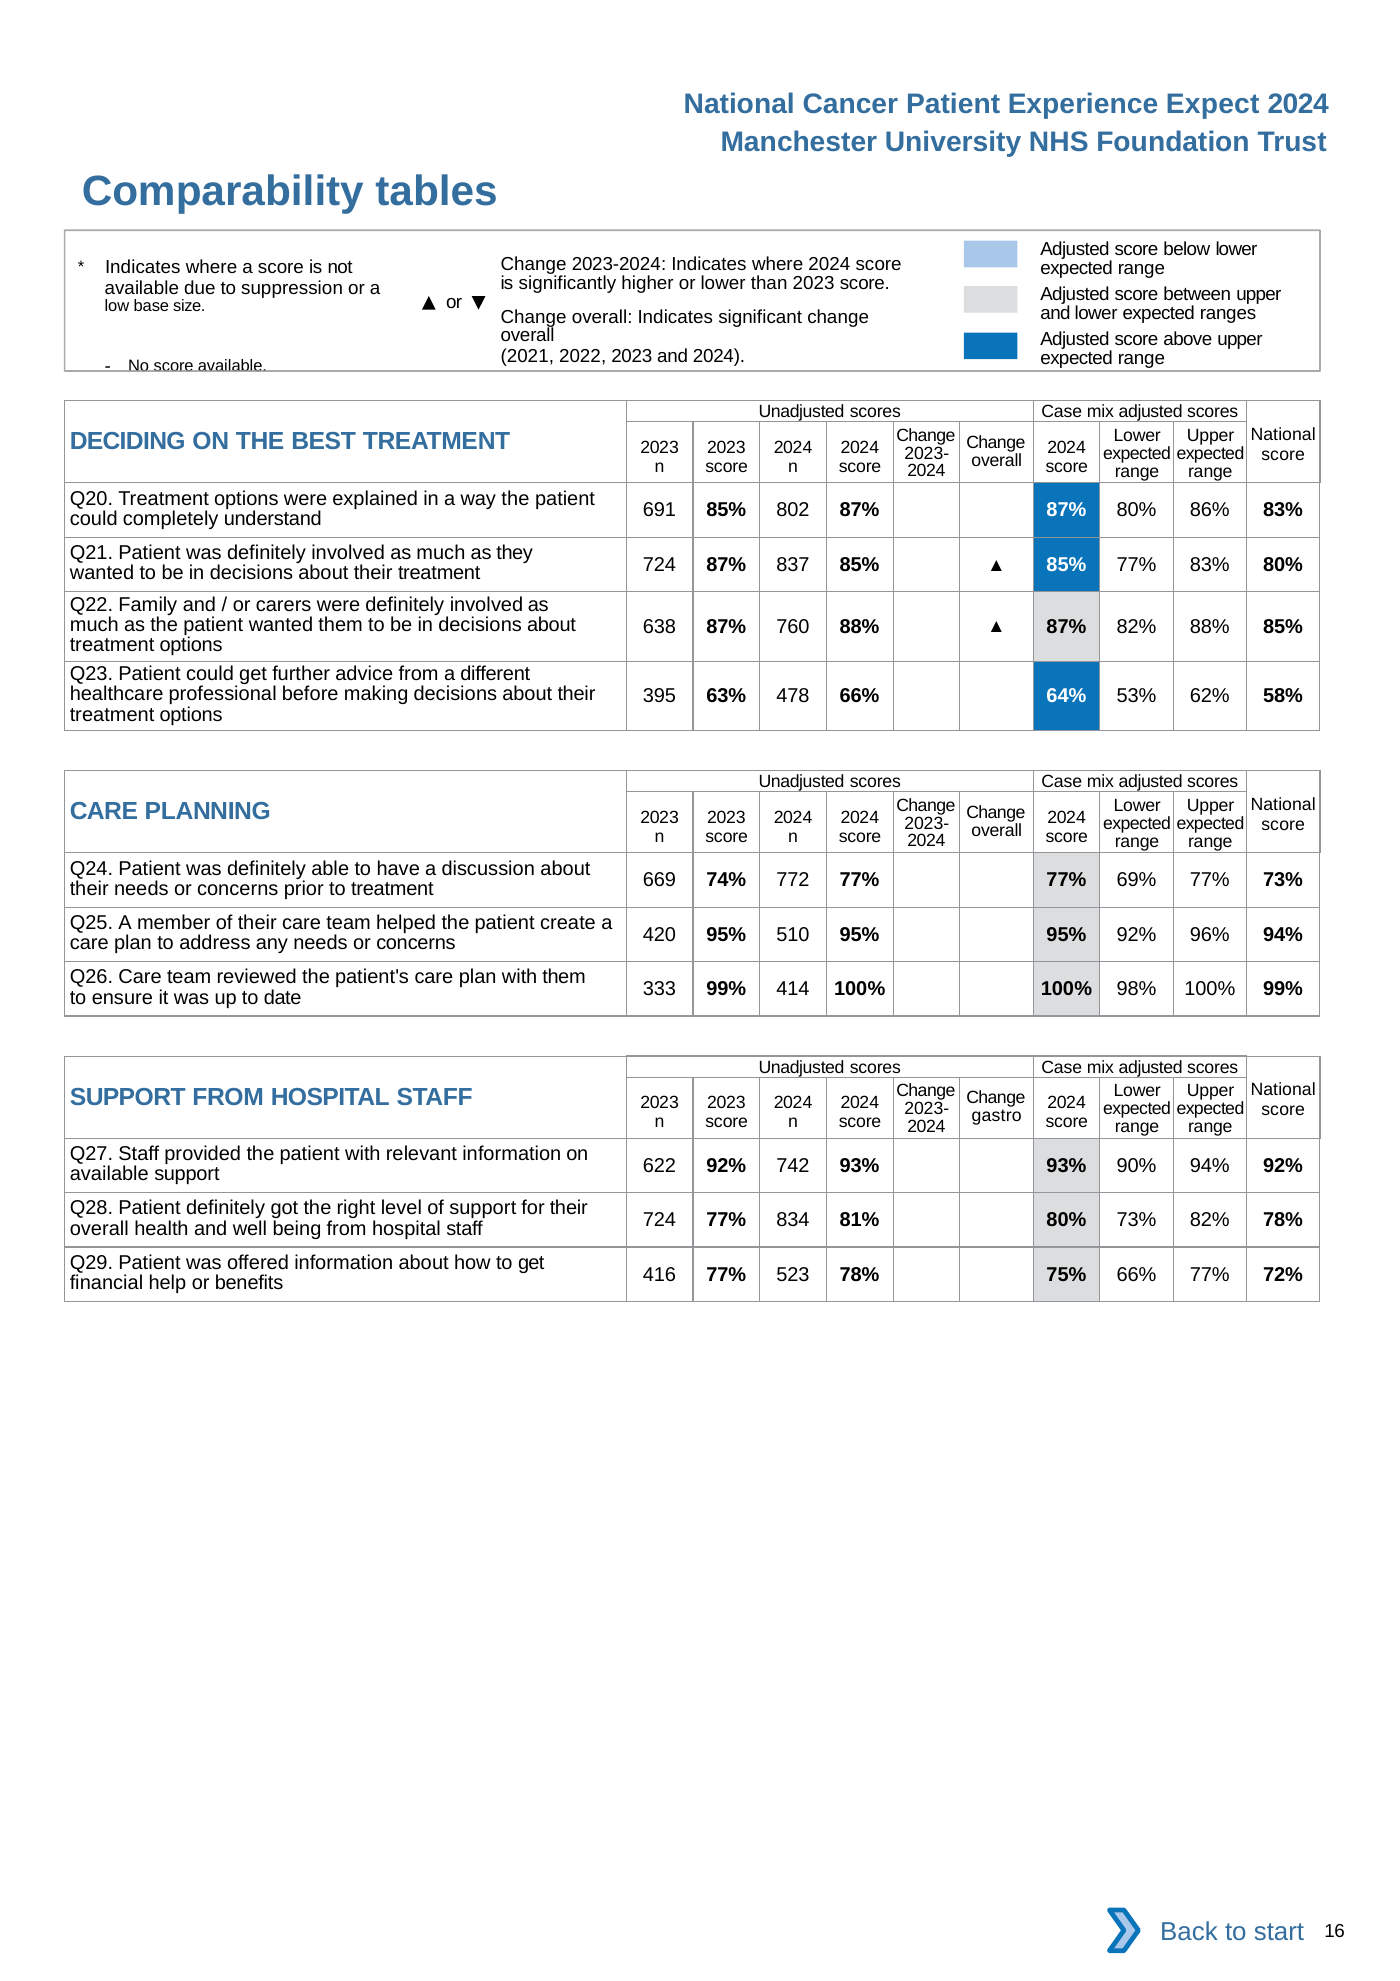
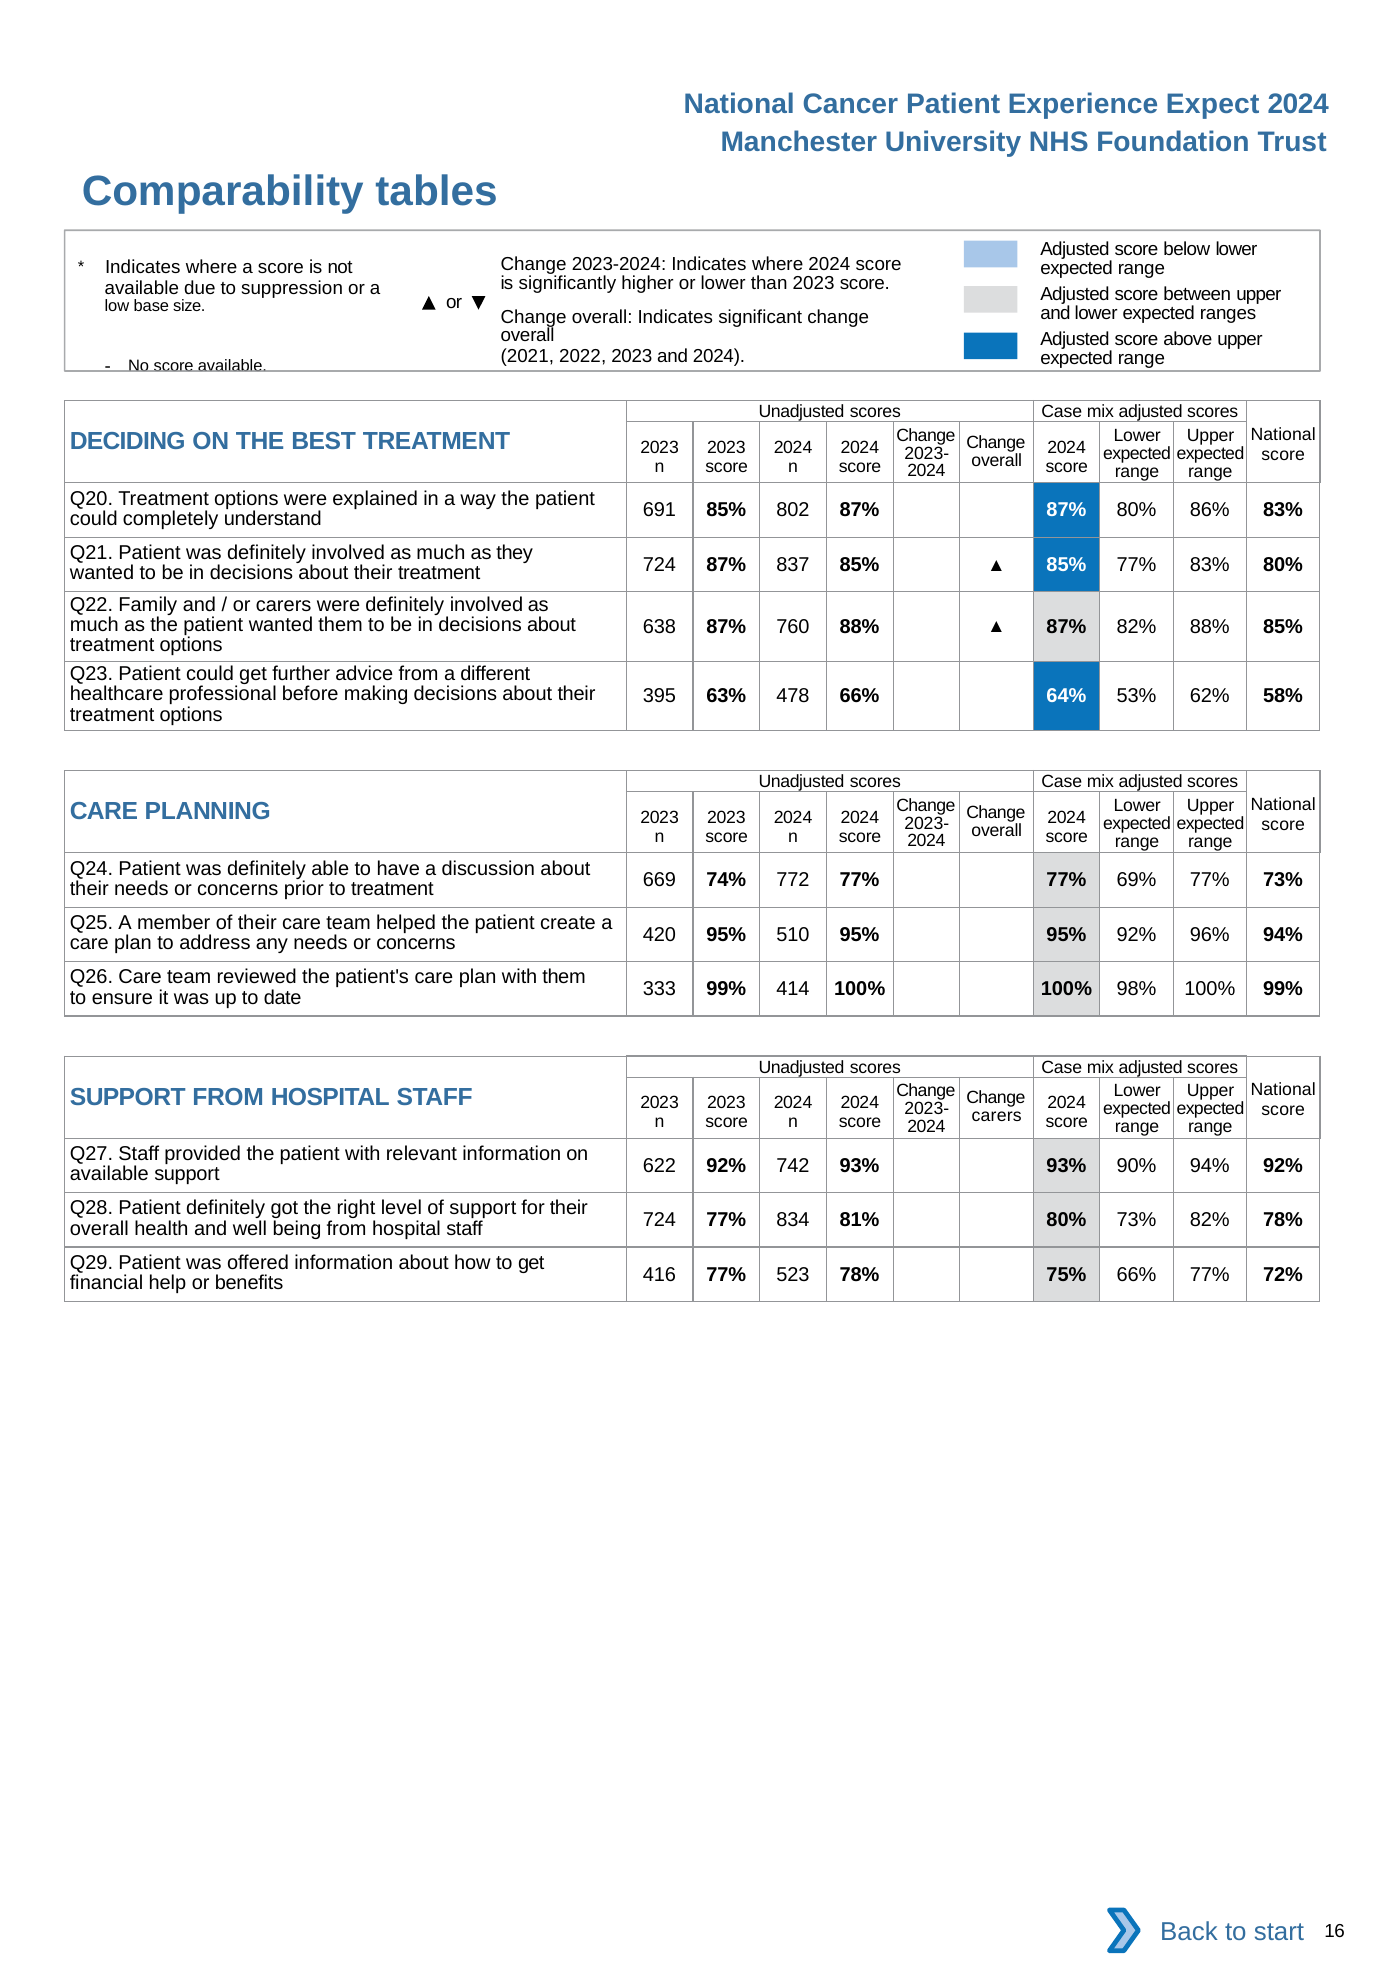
gastro at (997, 1116): gastro -> carers
